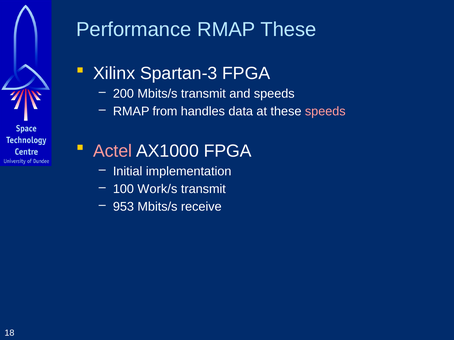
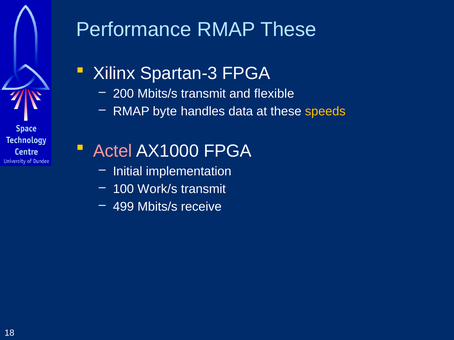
and speeds: speeds -> flexible
from: from -> byte
speeds at (325, 112) colour: pink -> yellow
953: 953 -> 499
